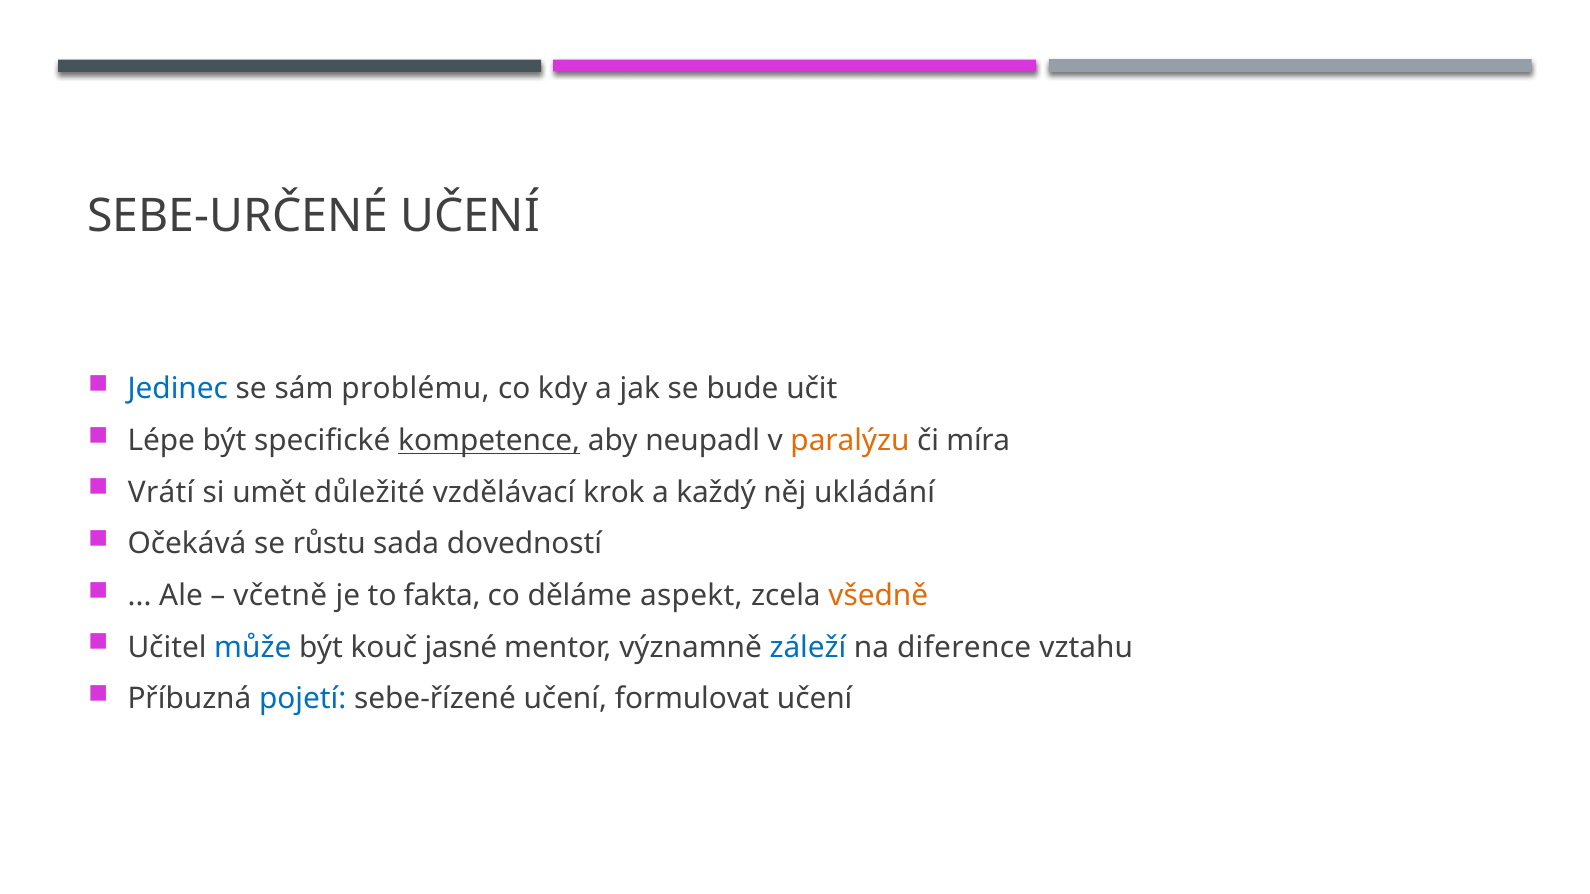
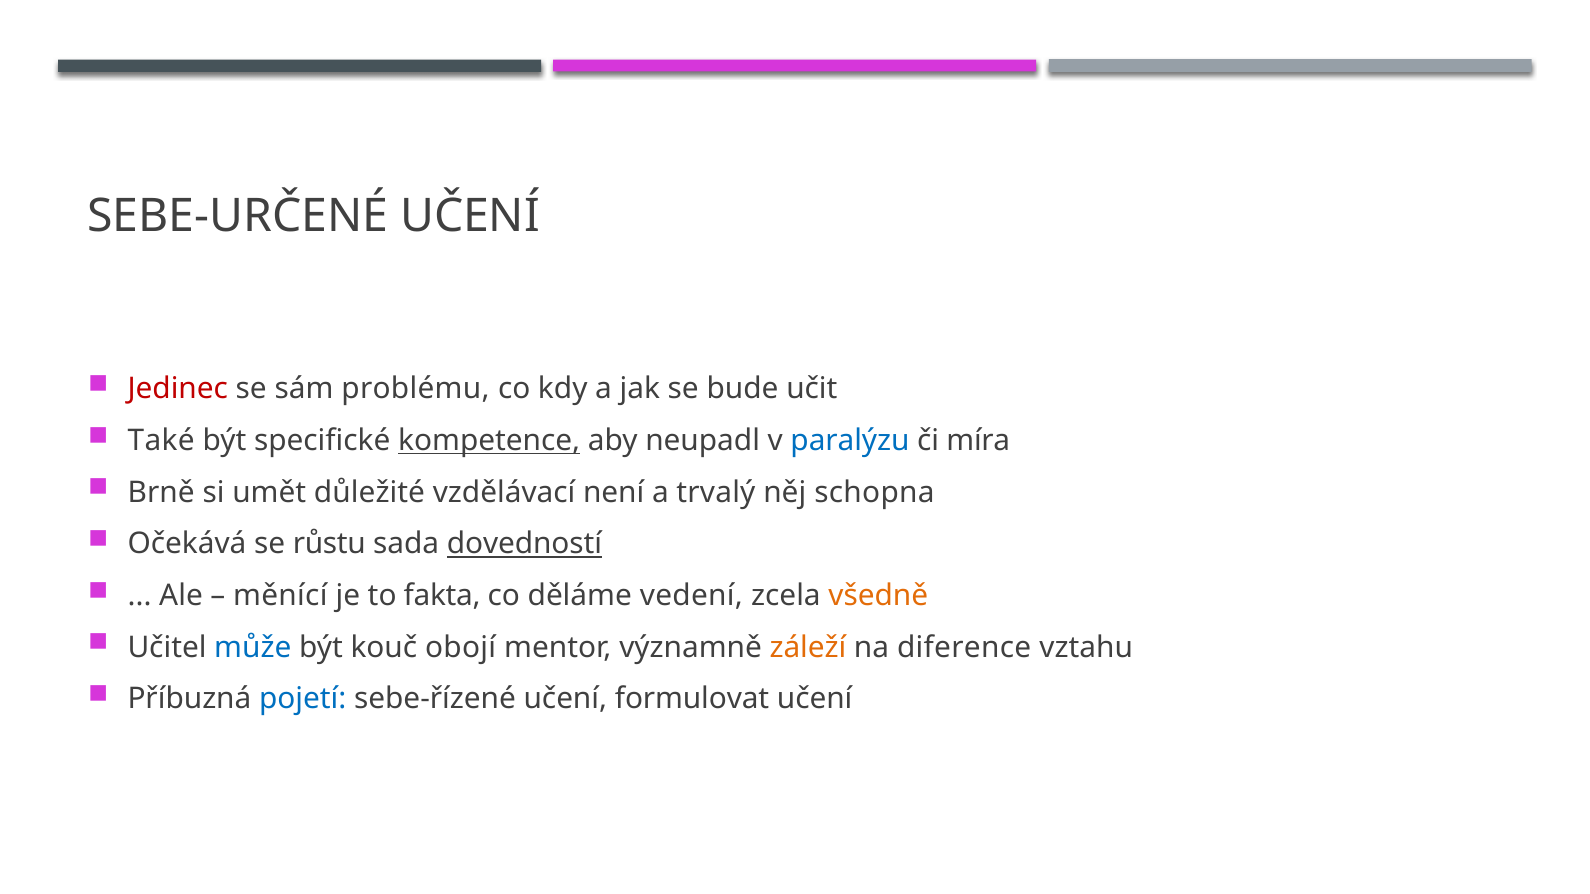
Jedinec colour: blue -> red
Lépe: Lépe -> Také
paralýzu colour: orange -> blue
Vrátí: Vrátí -> Brně
krok: krok -> není
každý: každý -> trvalý
ukládání: ukládání -> schopna
dovedností underline: none -> present
včetně: včetně -> měnící
aspekt: aspekt -> vedení
jasné: jasné -> obojí
záleží colour: blue -> orange
